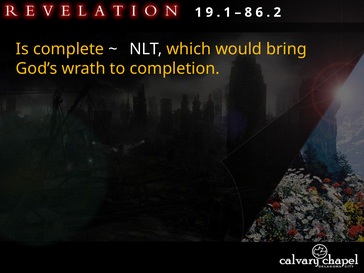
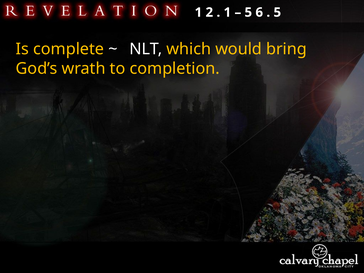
9: 9 -> 2
8 at (248, 12): 8 -> 5
2 at (277, 12): 2 -> 5
